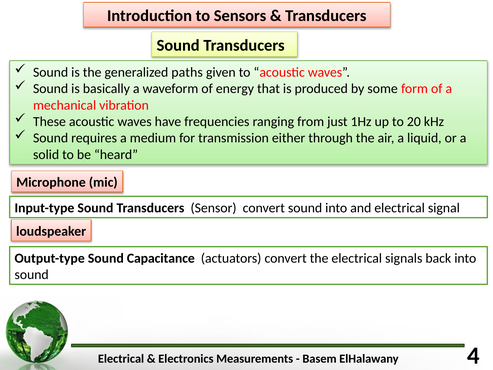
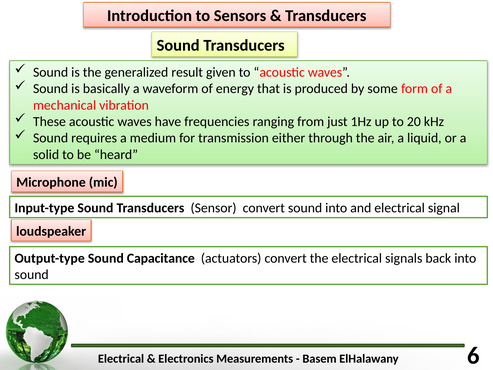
paths: paths -> result
4: 4 -> 6
